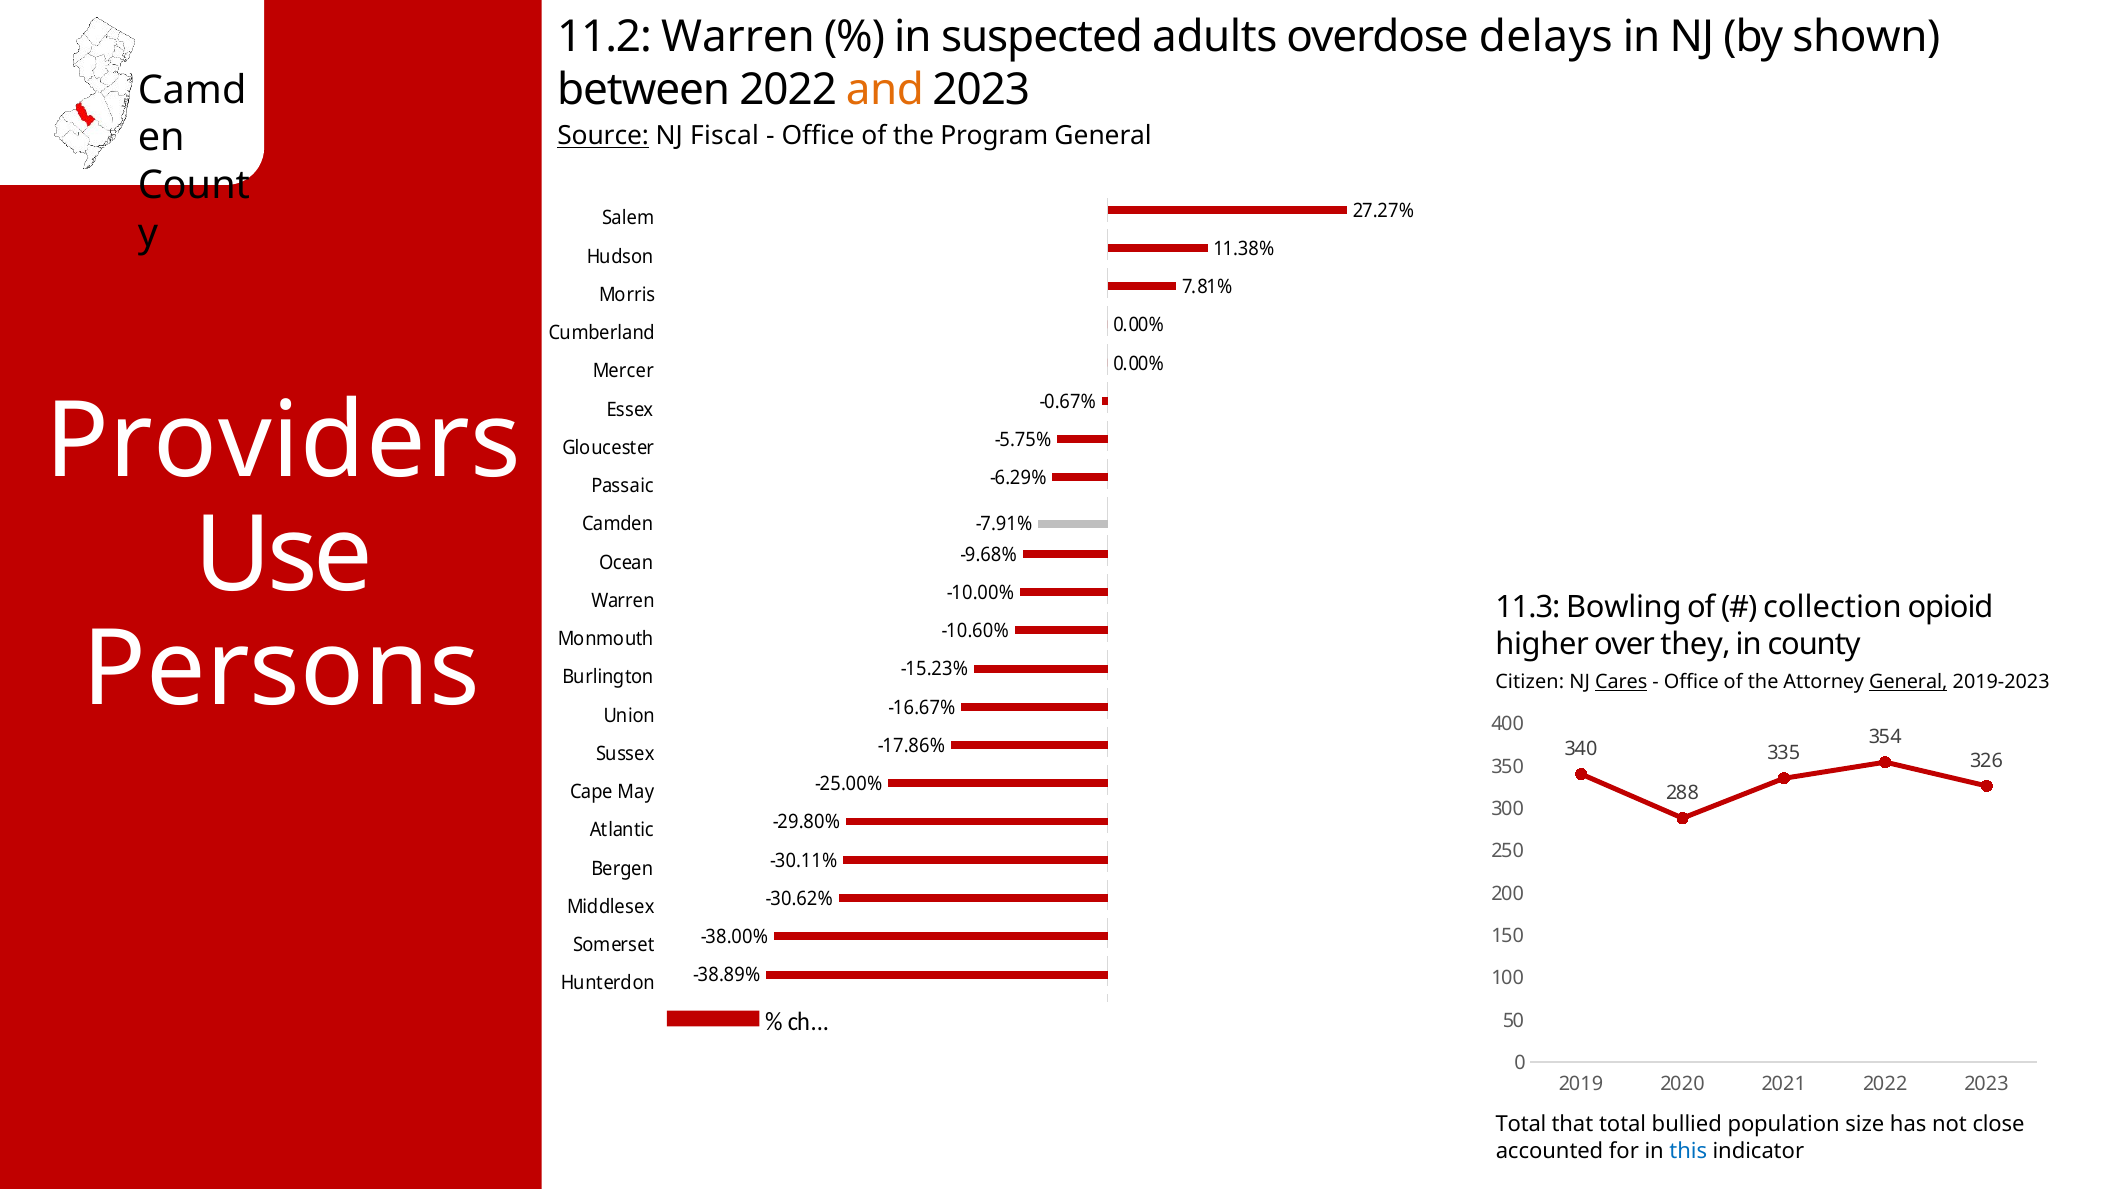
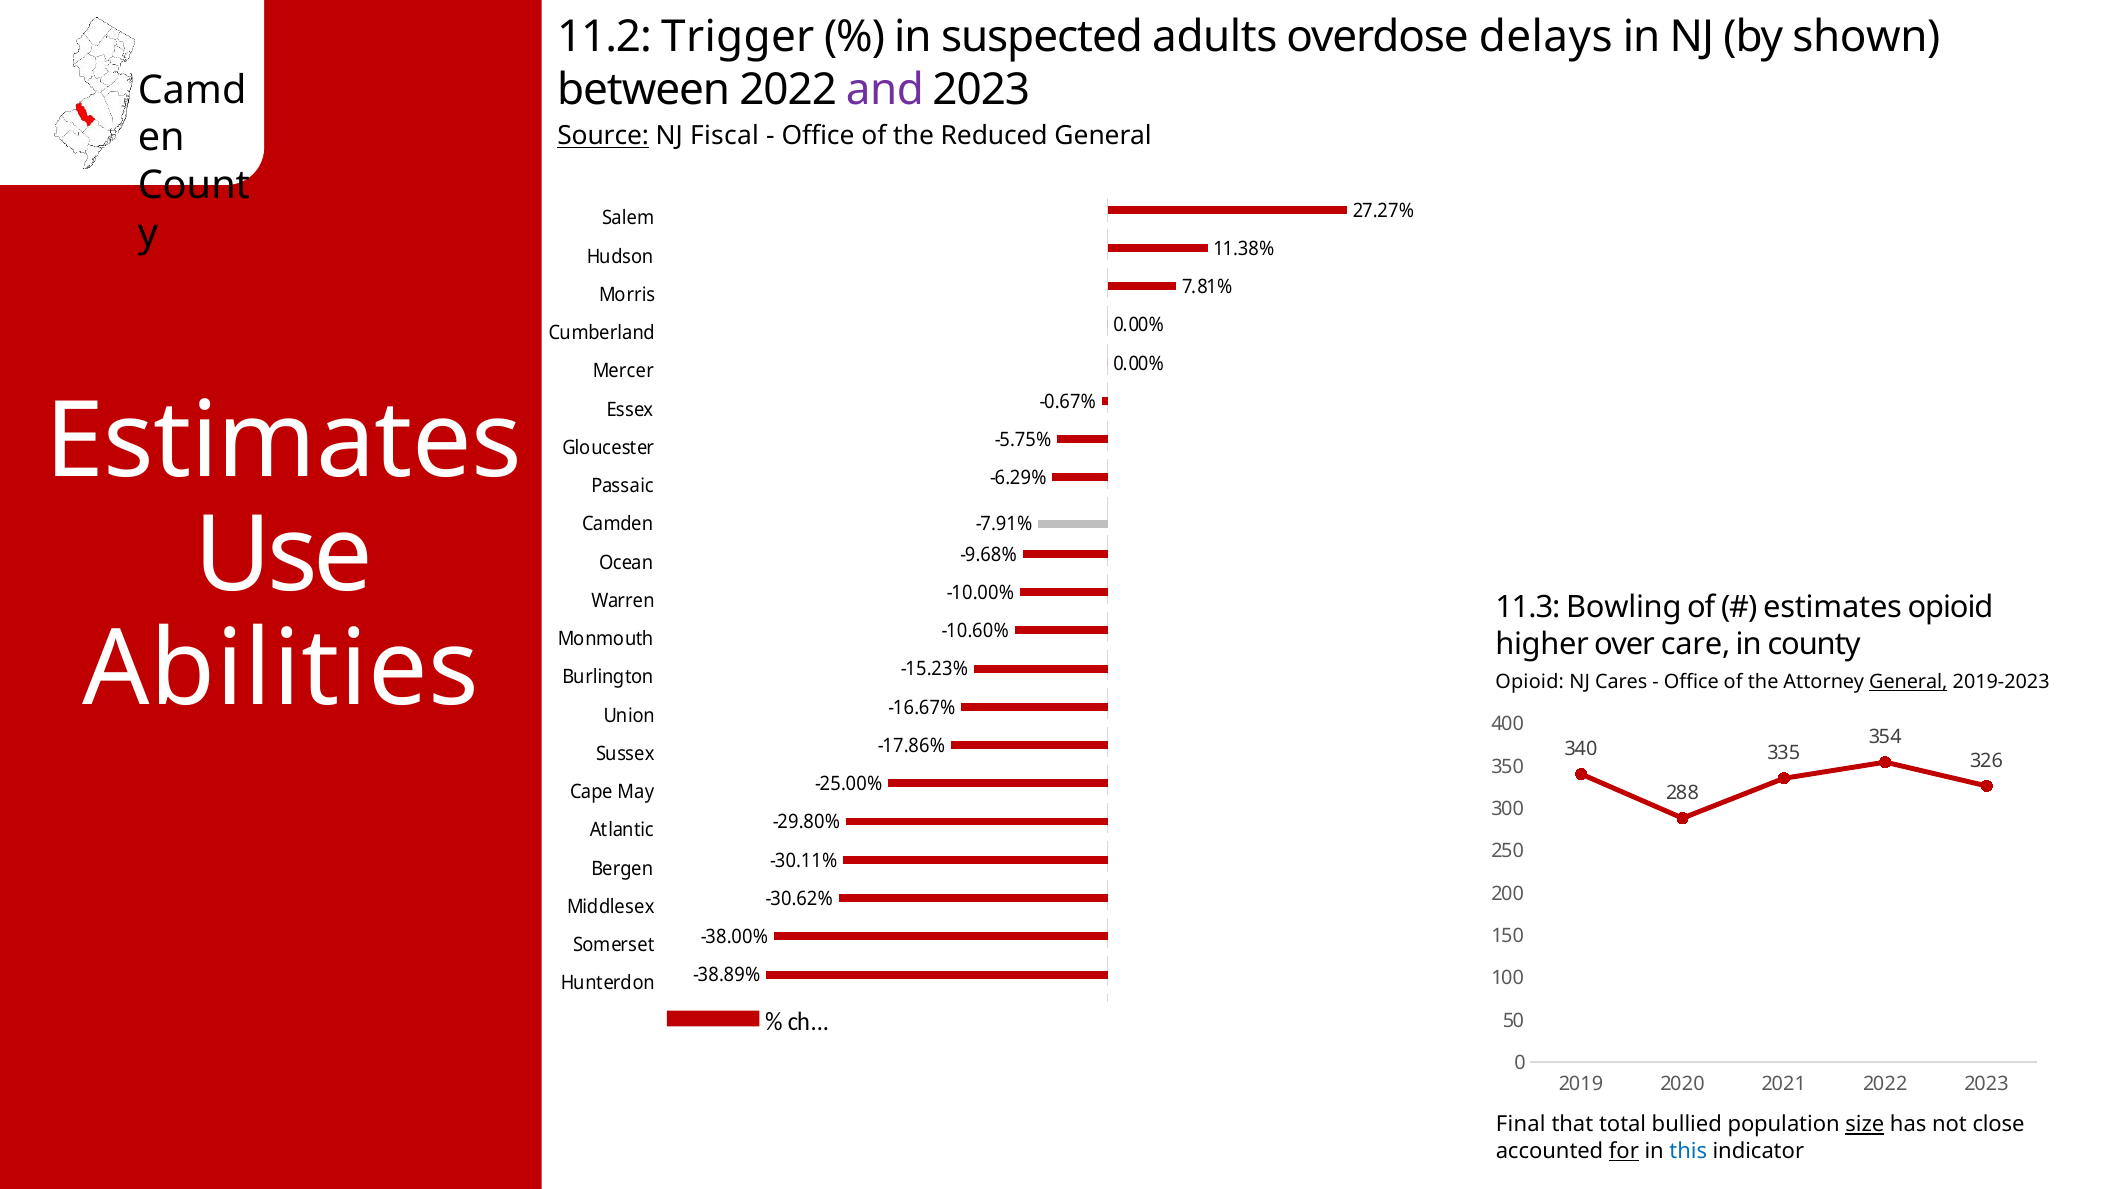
11.2 Warren: Warren -> Trigger
and colour: orange -> purple
Program: Program -> Reduced
Providers at (283, 442): Providers -> Estimates
collection at (1832, 607): collection -> estimates
they: they -> care
Persons: Persons -> Abilities
Citizen at (1530, 682): Citizen -> Opioid
Cares underline: present -> none
Total at (1521, 1124): Total -> Final
size underline: none -> present
for underline: none -> present
